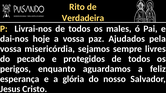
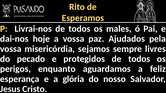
Verdadeira: Verdadeira -> Esperamos
